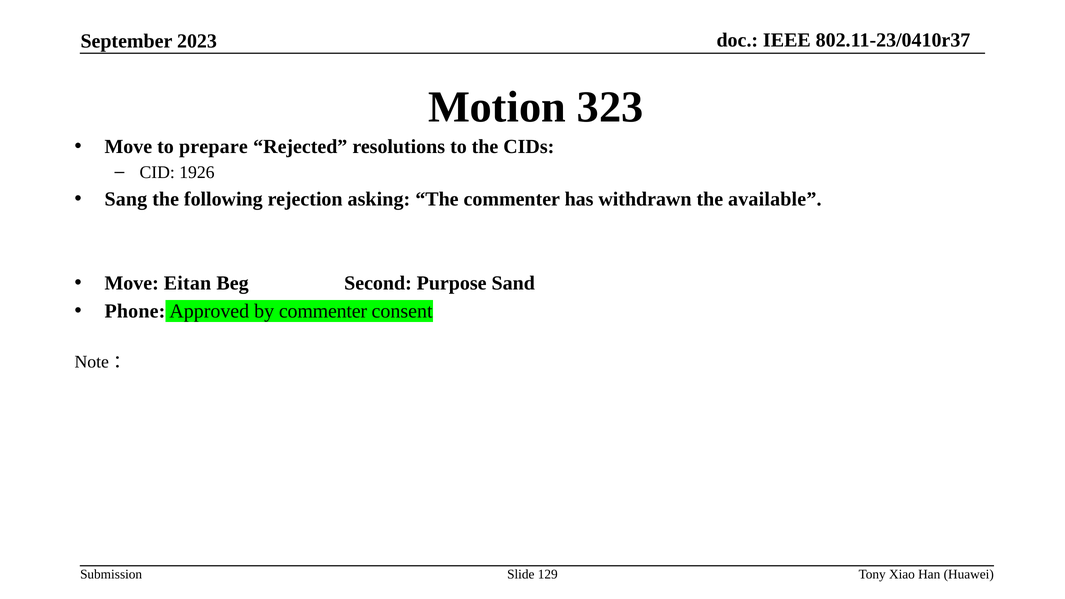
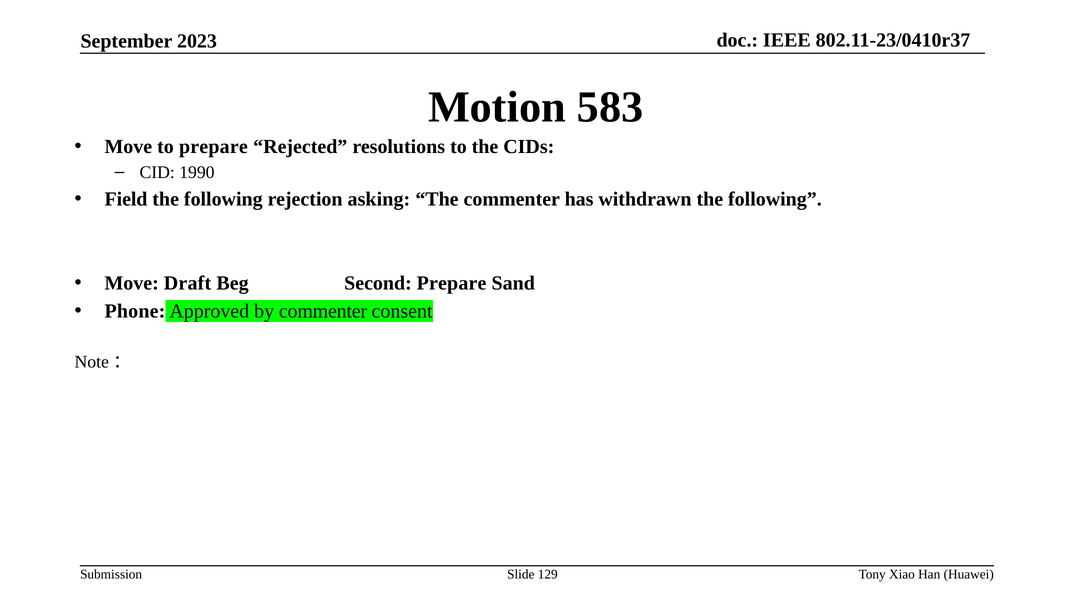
323: 323 -> 583
1926: 1926 -> 1990
Sang: Sang -> Field
withdrawn the available: available -> following
Eitan: Eitan -> Draft
Second Purpose: Purpose -> Prepare
